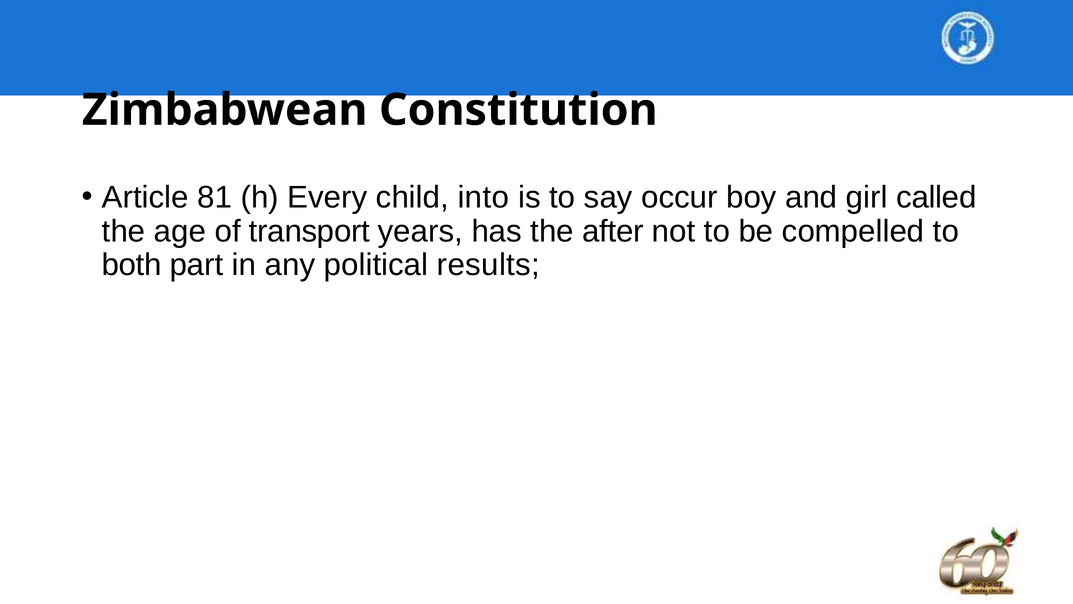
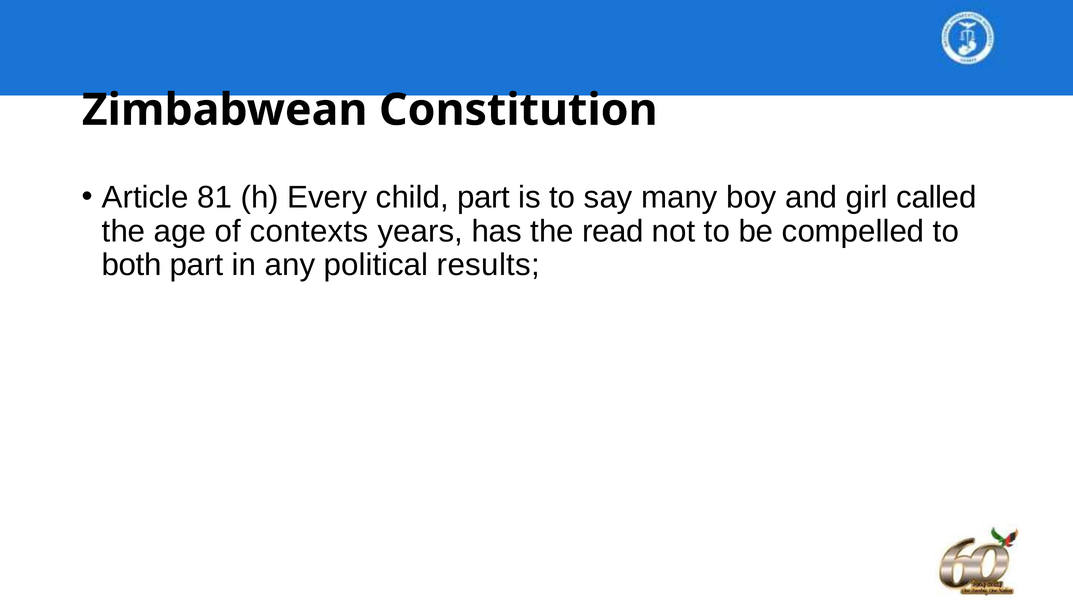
child into: into -> part
occur: occur -> many
transport: transport -> contexts
after: after -> read
